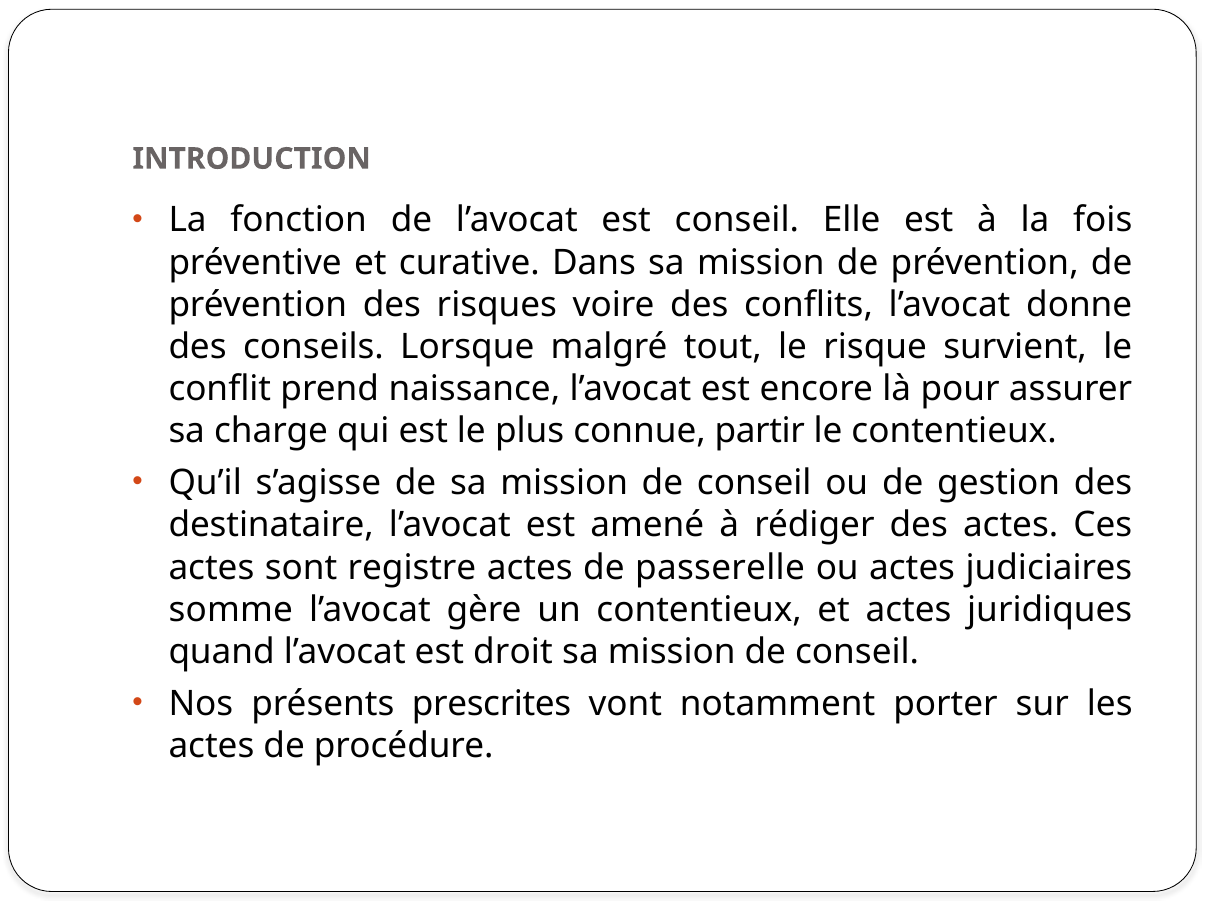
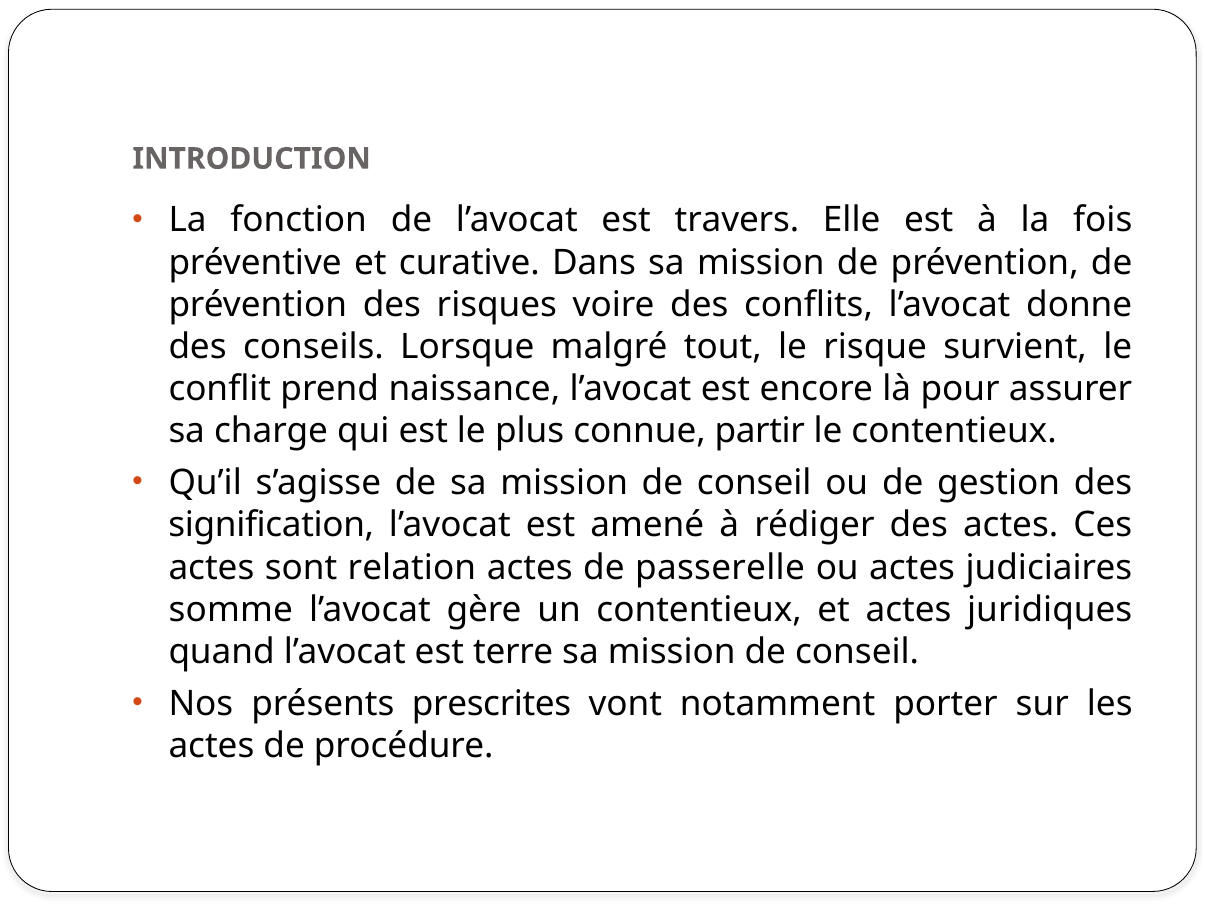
est conseil: conseil -> travers
destinataire: destinataire -> signification
registre: registre -> relation
droit: droit -> terre
